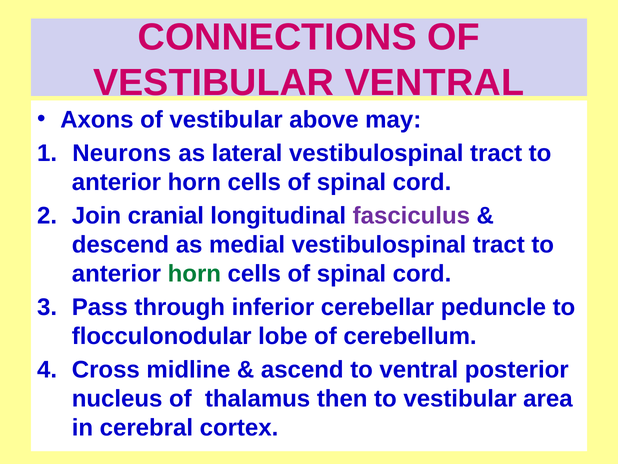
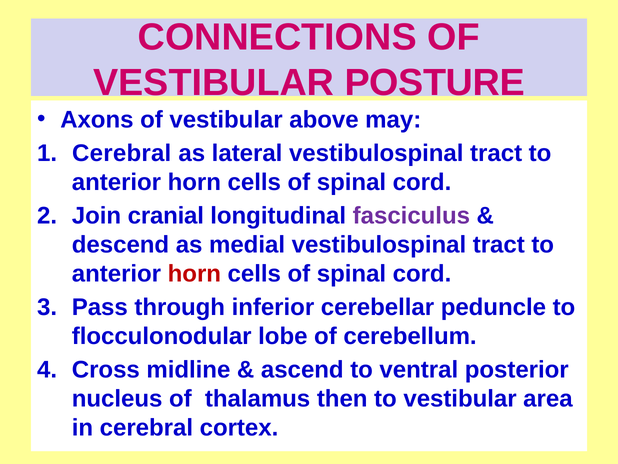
VESTIBULAR VENTRAL: VENTRAL -> POSTURE
Neurons at (122, 153): Neurons -> Cerebral
horn at (194, 273) colour: green -> red
